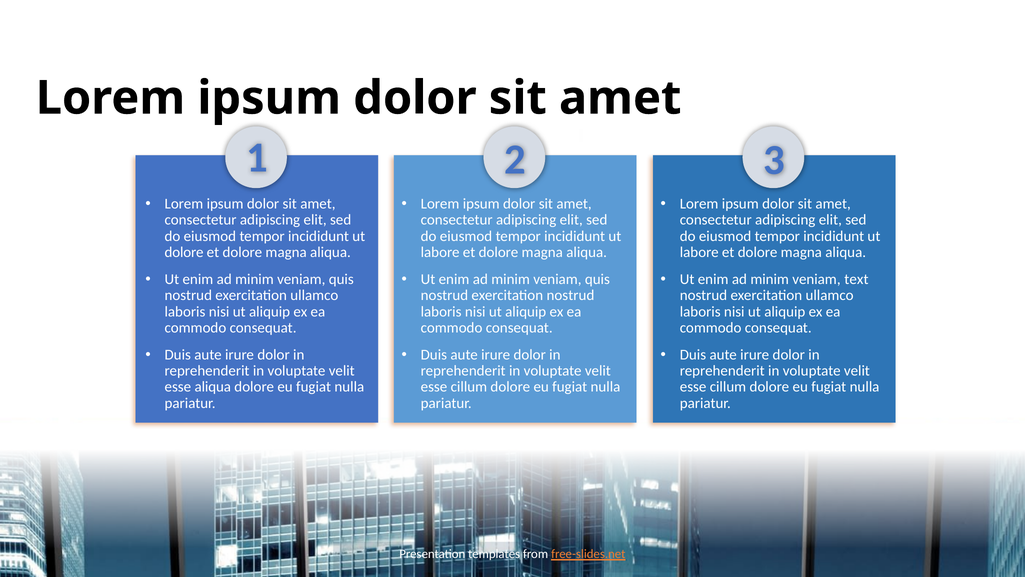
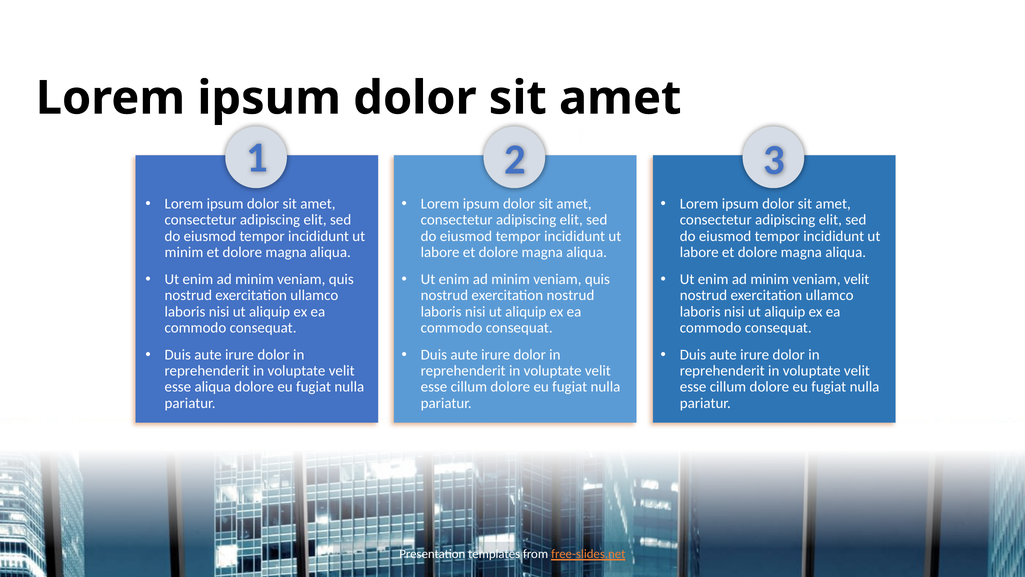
dolore at (184, 252): dolore -> minim
veniam text: text -> velit
